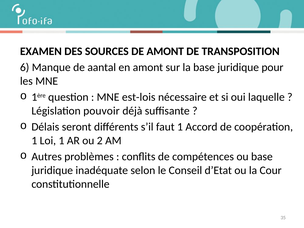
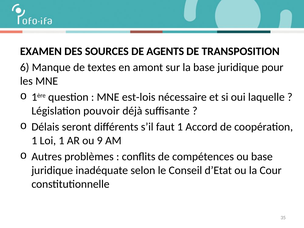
DE AMONT: AMONT -> AGENTS
aantal: aantal -> textes
2: 2 -> 9
